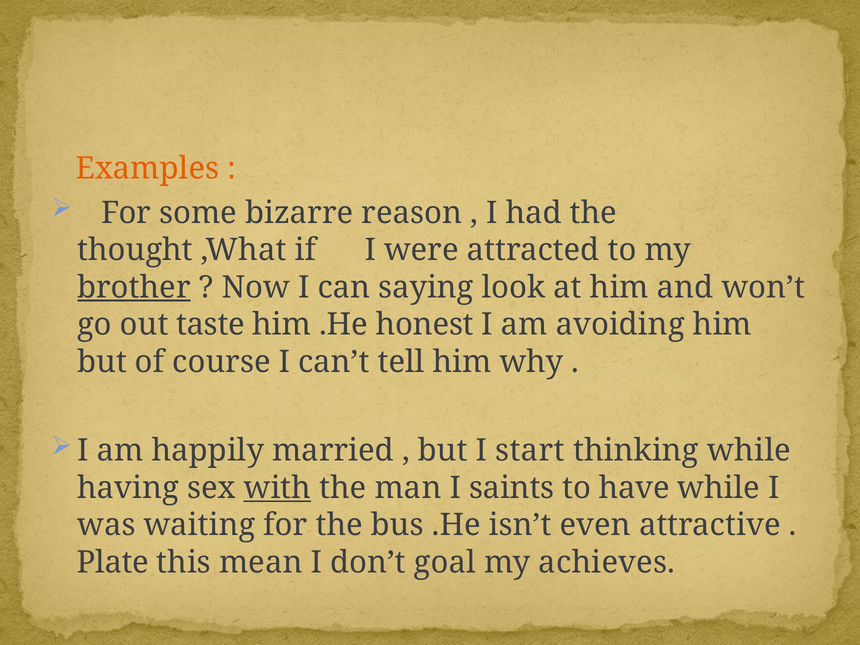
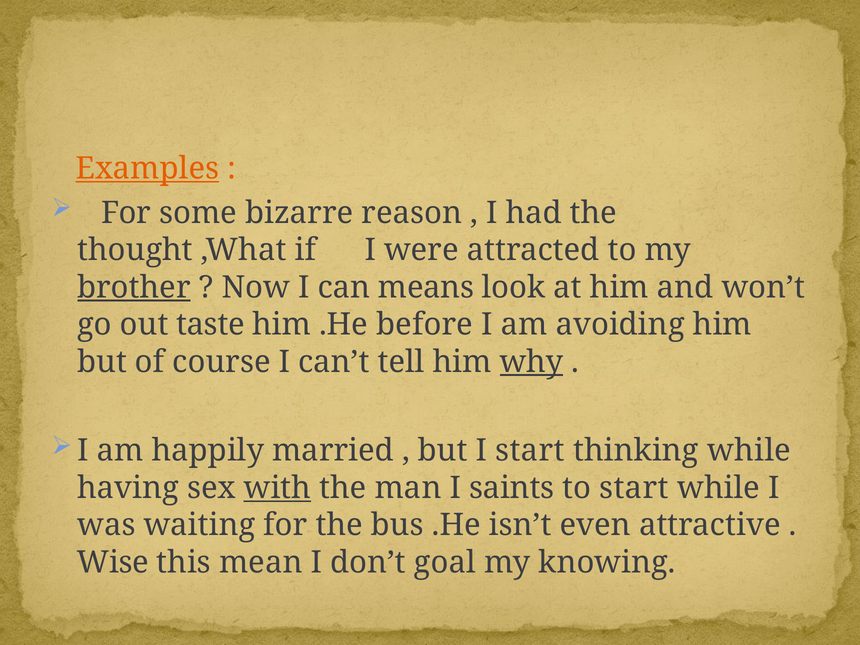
Examples underline: none -> present
saying: saying -> means
honest: honest -> before
why underline: none -> present
to have: have -> start
Plate: Plate -> Wise
achieves: achieves -> knowing
